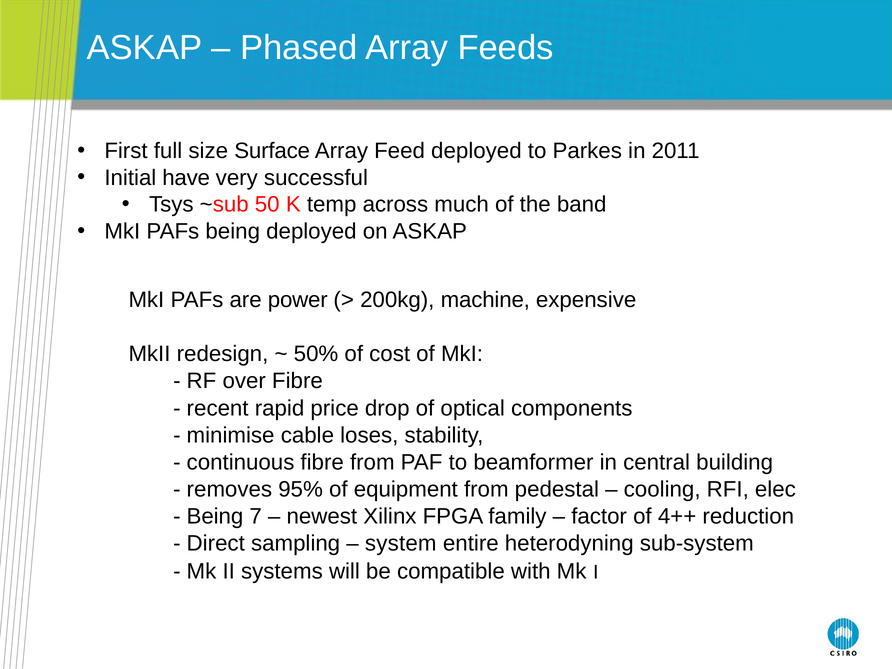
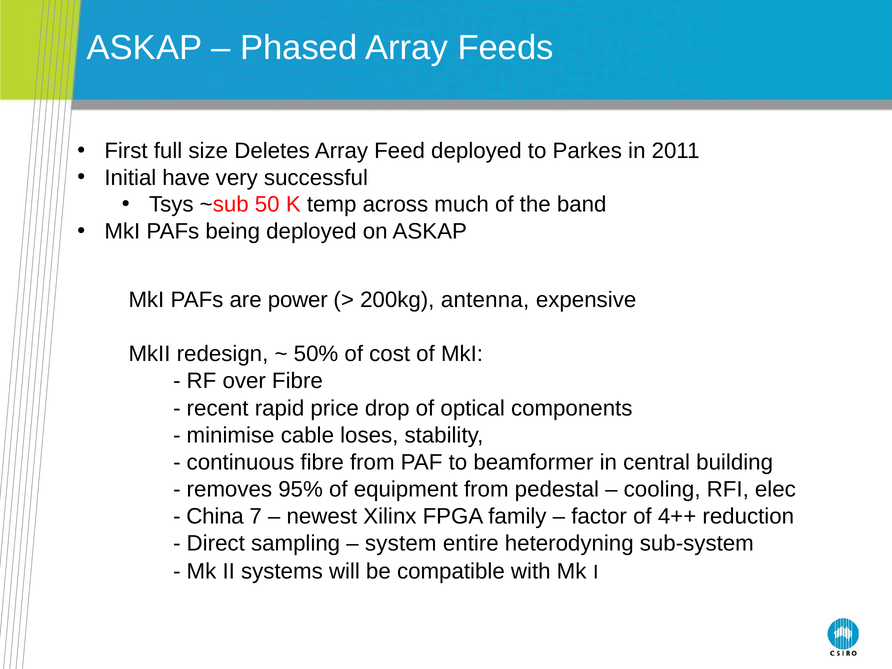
Surface: Surface -> Deletes
machine: machine -> antenna
Being at (215, 516): Being -> China
